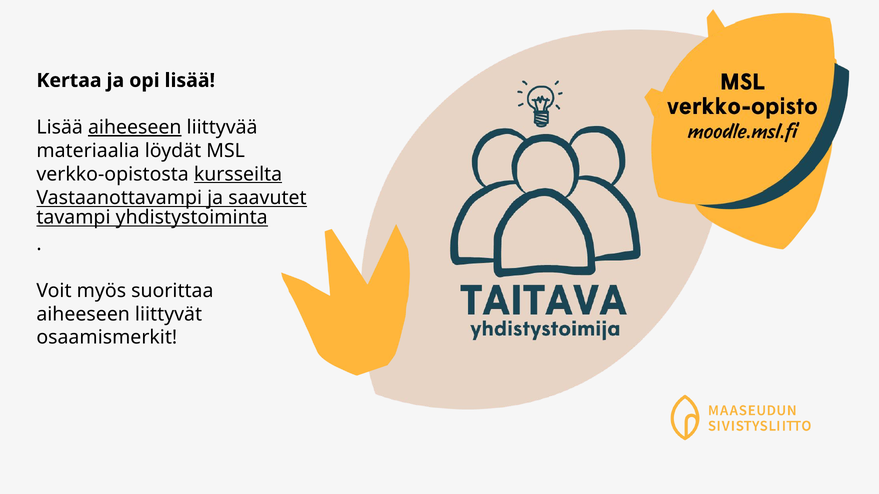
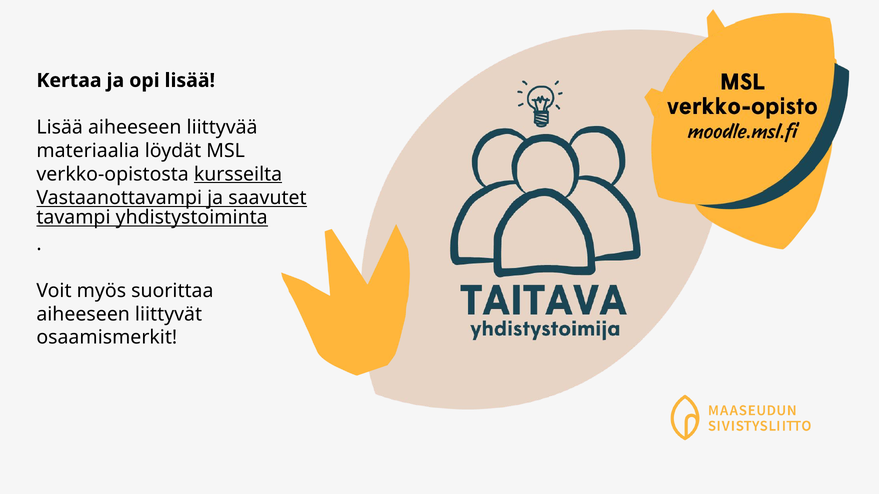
aiheeseen at (135, 127) underline: present -> none
